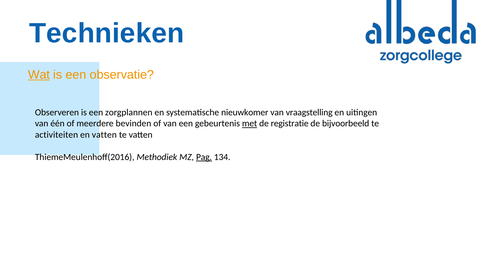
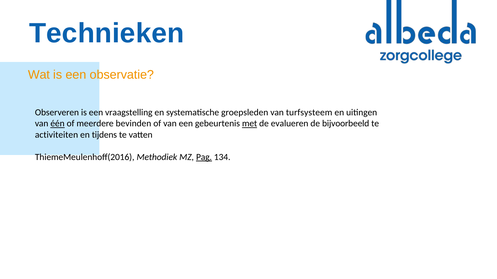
Wat underline: present -> none
zorgplannen: zorgplannen -> vraagstelling
nieuwkomer: nieuwkomer -> groepsleden
vraagstelling: vraagstelling -> turfsysteem
één underline: none -> present
registratie: registratie -> evalueren
en vatten: vatten -> tijdens
